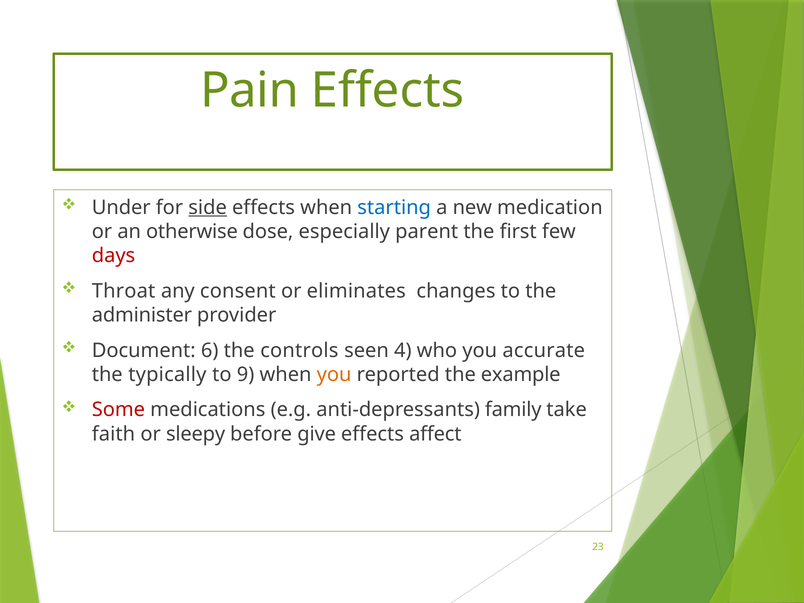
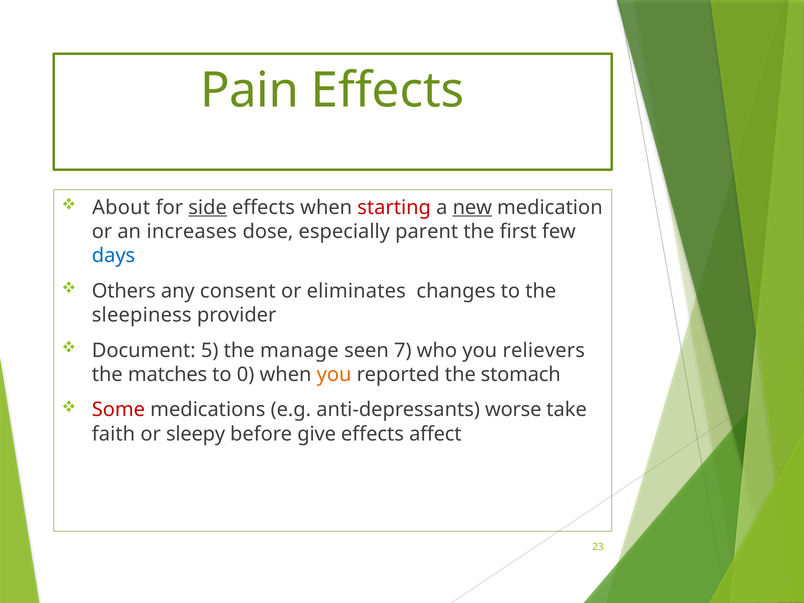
Under: Under -> About
starting colour: blue -> red
new underline: none -> present
otherwise: otherwise -> increases
days colour: red -> blue
Throat: Throat -> Others
administer: administer -> sleepiness
6: 6 -> 5
controls: controls -> manage
4: 4 -> 7
accurate: accurate -> relievers
typically: typically -> matches
9: 9 -> 0
example: example -> stomach
family: family -> worse
